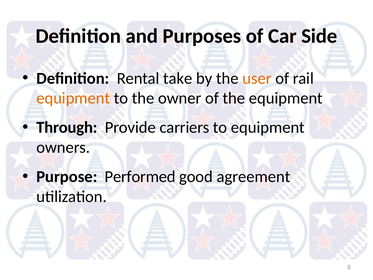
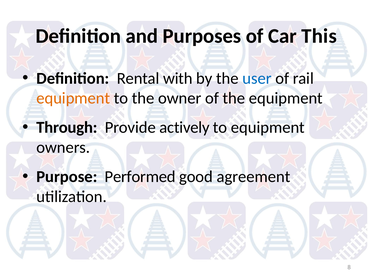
Side: Side -> This
take: take -> with
user colour: orange -> blue
carriers: carriers -> actively
